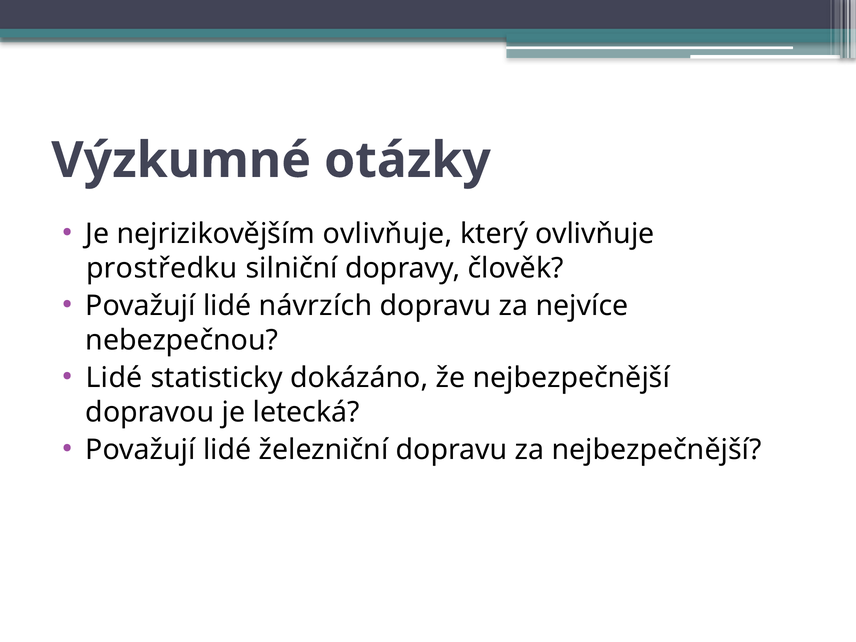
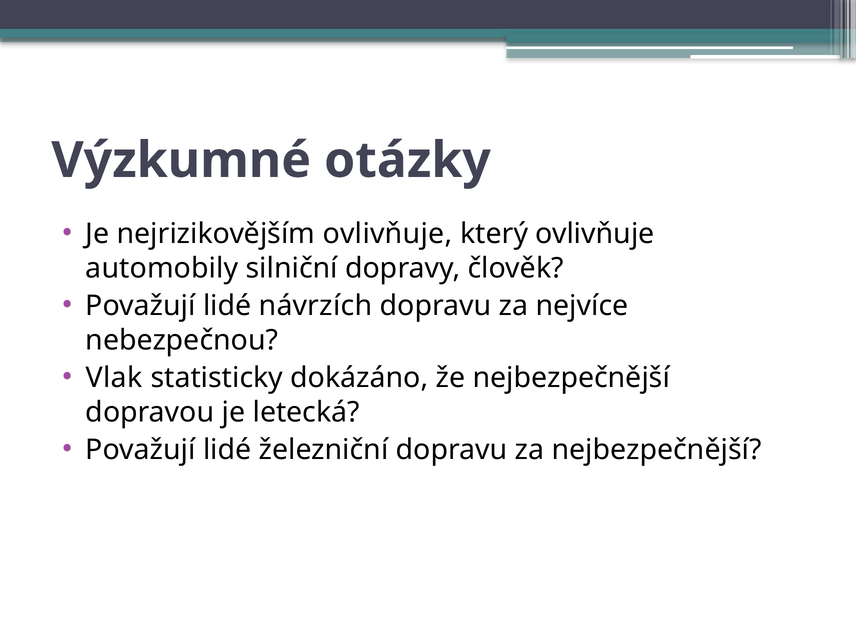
prostředku: prostředku -> automobily
Lidé at (114, 378): Lidé -> Vlak
